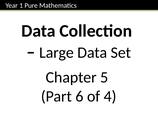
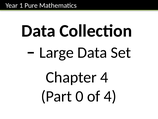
Chapter 5: 5 -> 4
6: 6 -> 0
